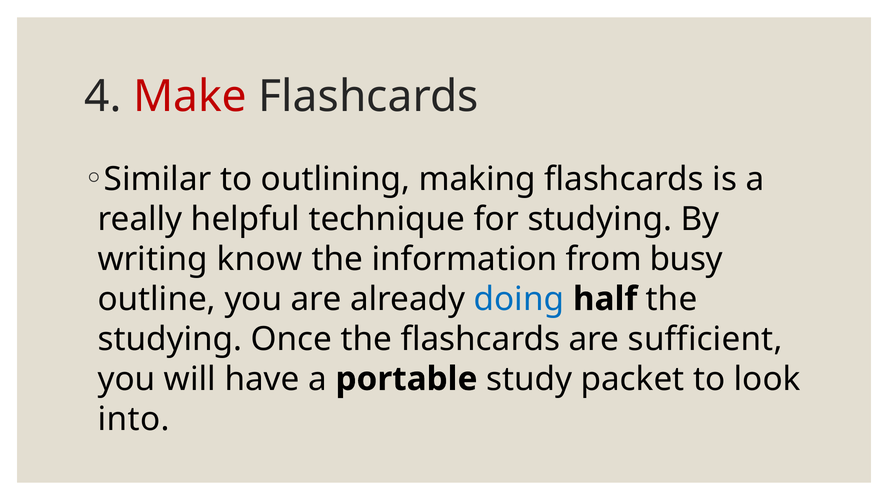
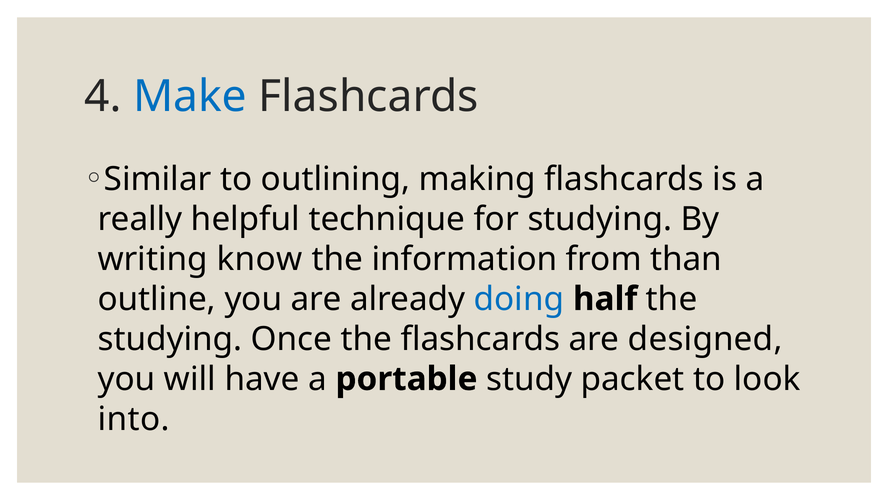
Make colour: red -> blue
busy: busy -> than
sufficient: sufficient -> designed
